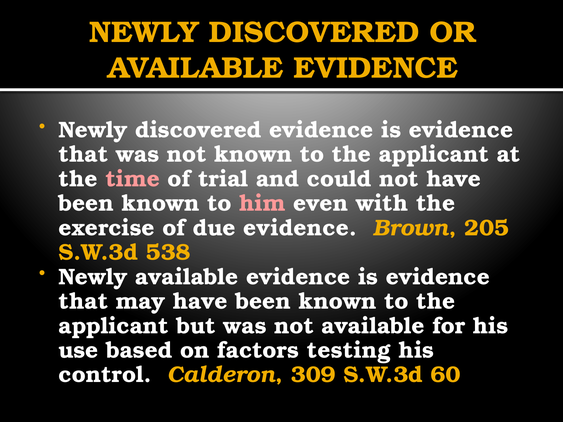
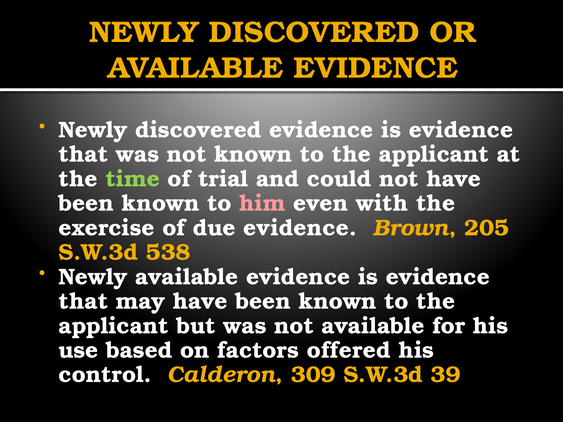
time colour: pink -> light green
testing: testing -> offered
60: 60 -> 39
